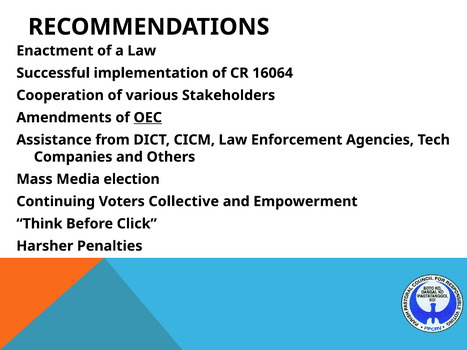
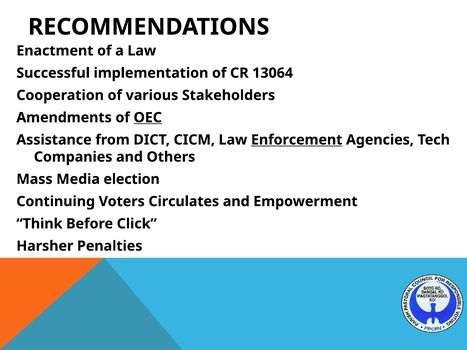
16064: 16064 -> 13064
Enforcement underline: none -> present
Collective: Collective -> Circulates
